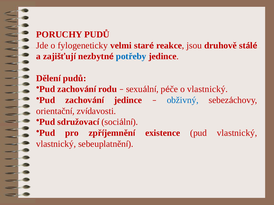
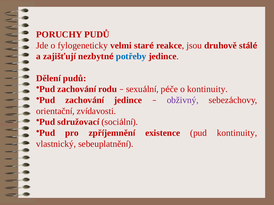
o vlastnický: vlastnický -> kontinuity
obživný colour: blue -> purple
pud vlastnický: vlastnický -> kontinuity
